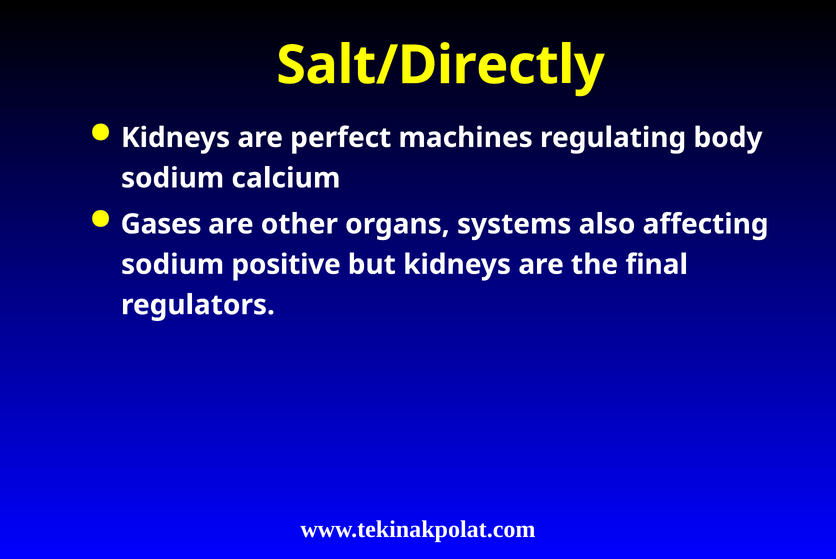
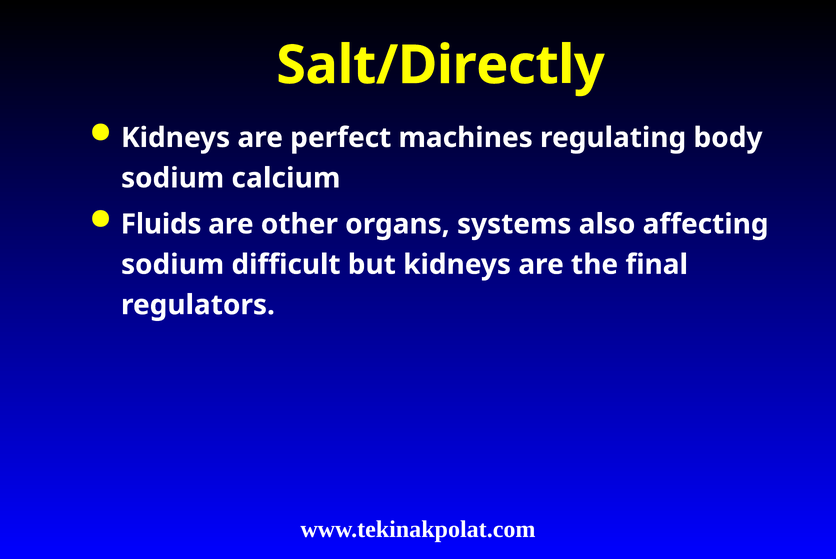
Gases: Gases -> Fluids
positive: positive -> difficult
